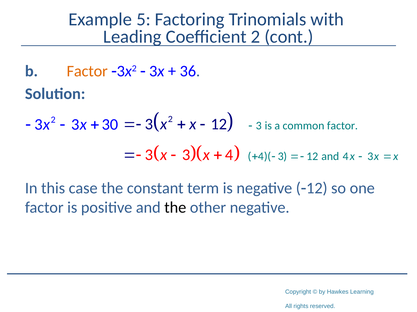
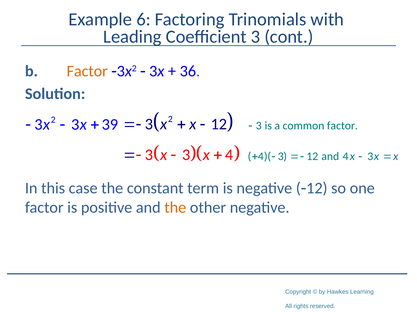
5: 5 -> 6
Coefficient 2: 2 -> 3
30: 30 -> 39
the at (175, 208) colour: black -> orange
